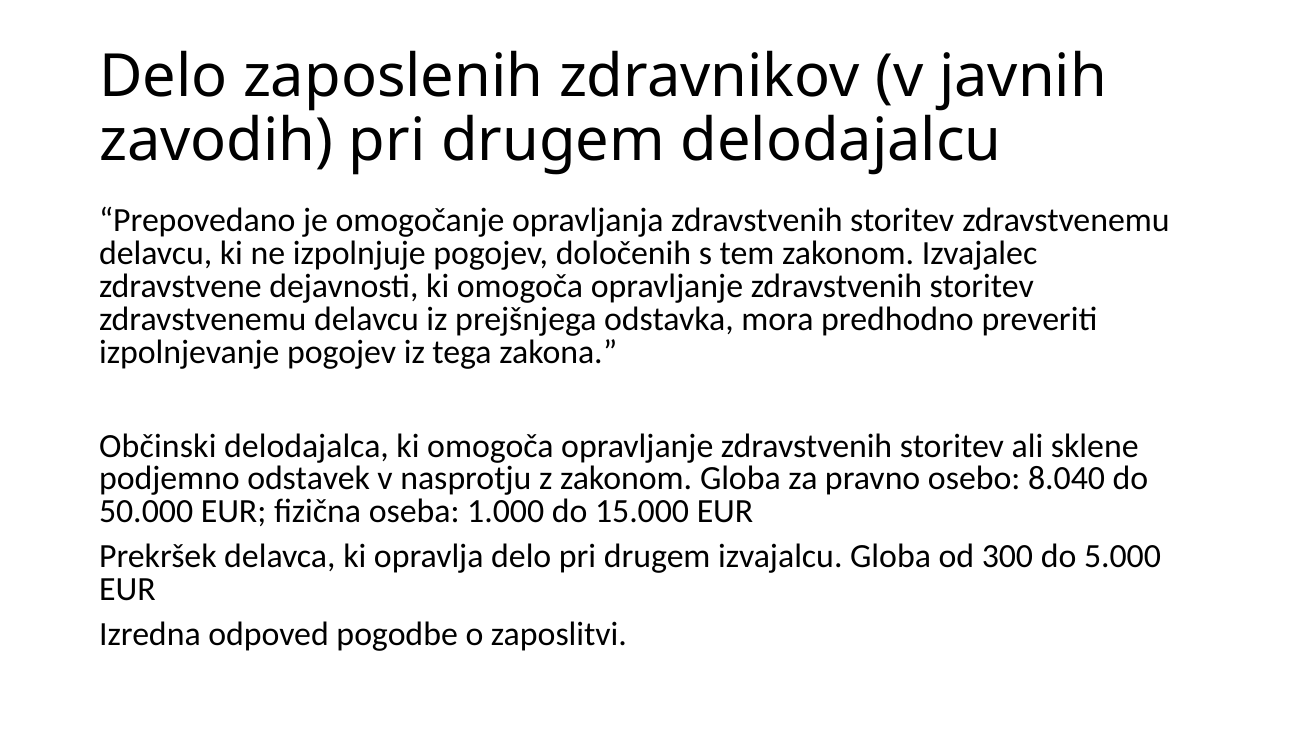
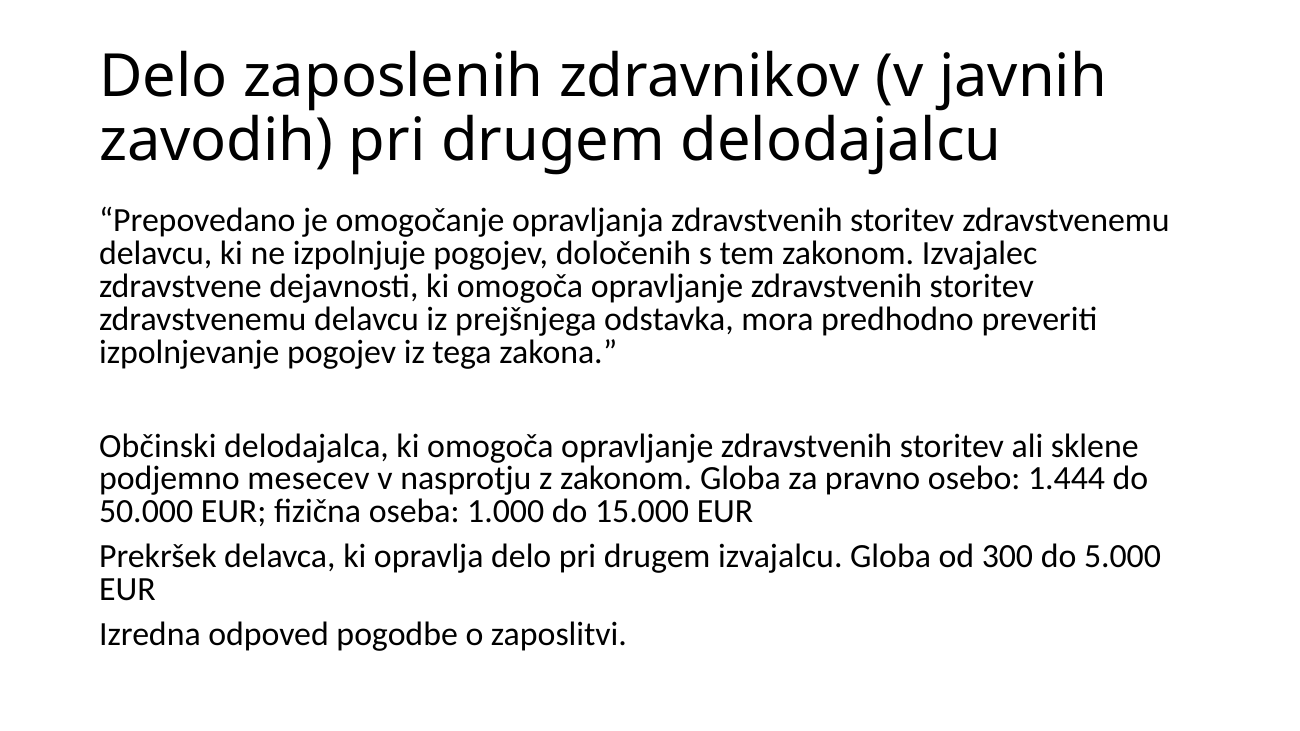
odstavek: odstavek -> mesecev
8.040: 8.040 -> 1.444
